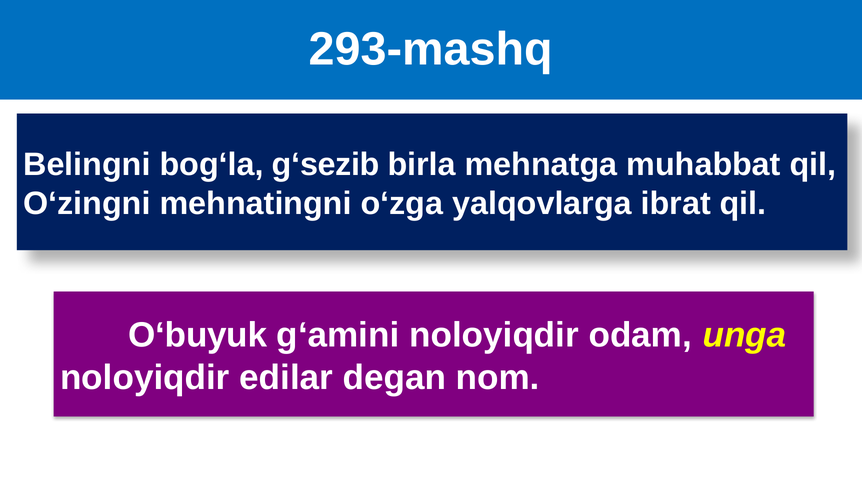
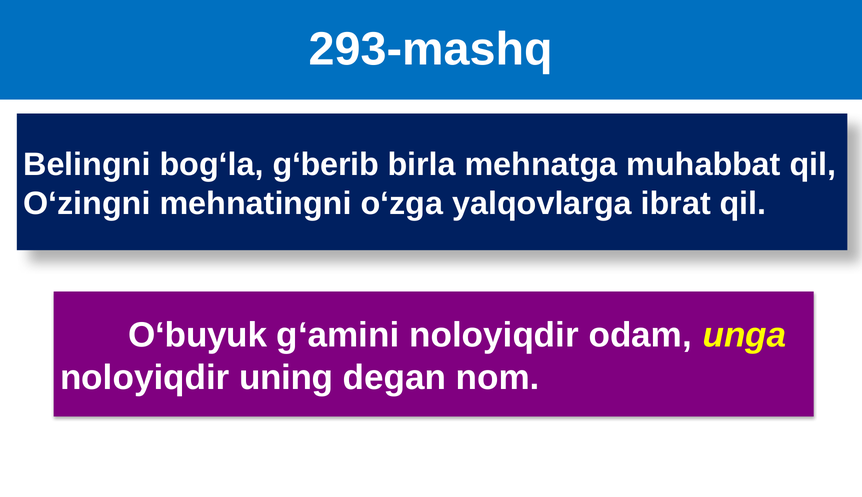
g‘sezib: g‘sezib -> g‘bеrib
edilar: edilar -> uning
